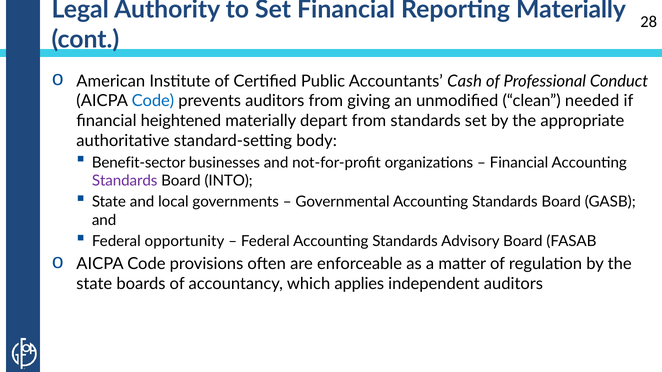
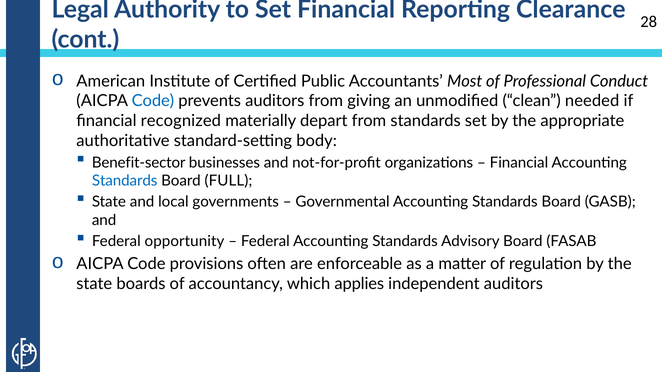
Reporting Materially: Materially -> Clearance
Cash: Cash -> Most
heightened: heightened -> recognized
Standards at (125, 181) colour: purple -> blue
INTO: INTO -> FULL
